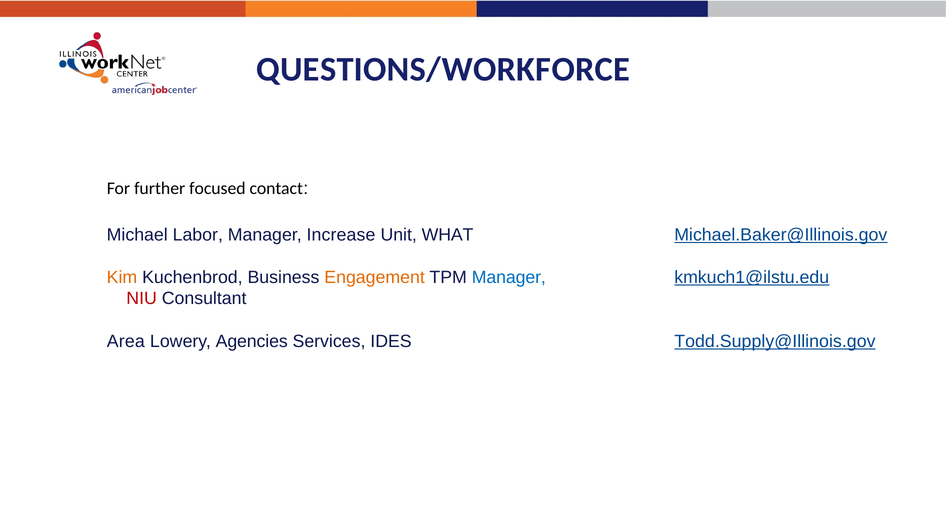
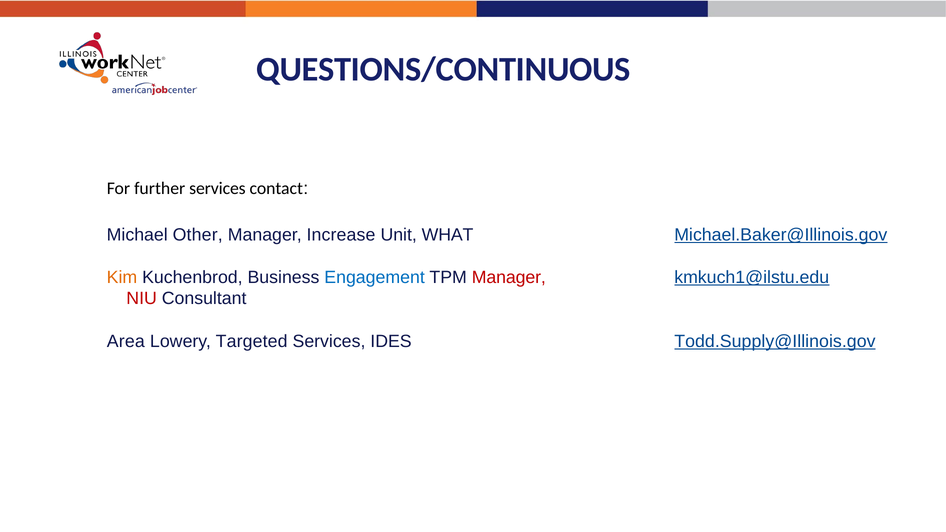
QUESTIONS/WORKFORCE: QUESTIONS/WORKFORCE -> QUESTIONS/CONTINUOUS
further focused: focused -> services
Labor: Labor -> Other
Engagement colour: orange -> blue
Manager at (509, 277) colour: blue -> red
Agencies: Agencies -> Targeted
